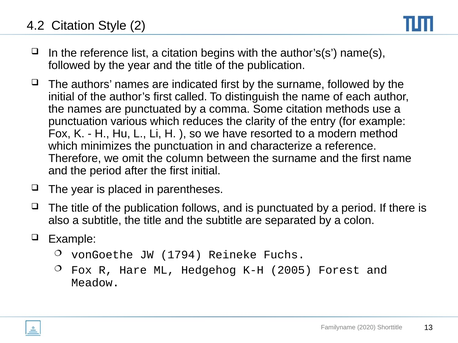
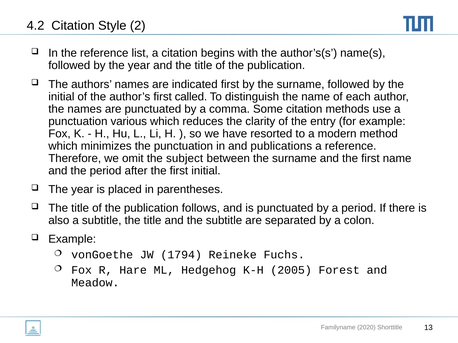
characterize: characterize -> publications
column: column -> subject
